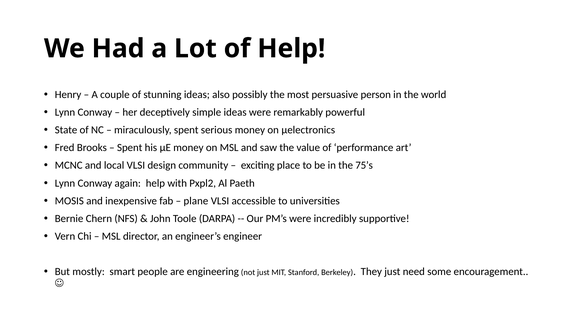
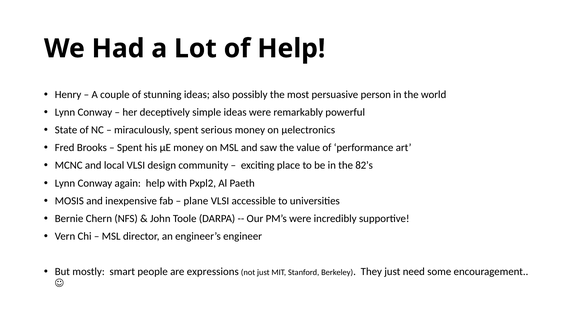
75’s: 75’s -> 82’s
engineering: engineering -> expressions
